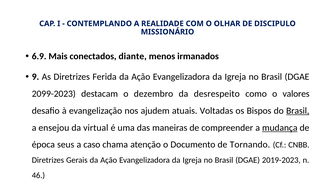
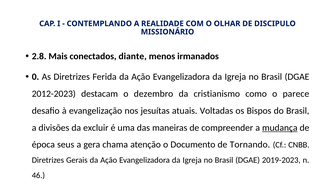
6.9: 6.9 -> 2.8
9: 9 -> 0
2099-2023: 2099-2023 -> 2012-2023
desrespeito: desrespeito -> cristianismo
valores: valores -> parece
ajudem: ajudem -> jesuítas
Brasil at (298, 111) underline: present -> none
ensejou: ensejou -> divisões
virtual: virtual -> excluir
caso: caso -> gera
